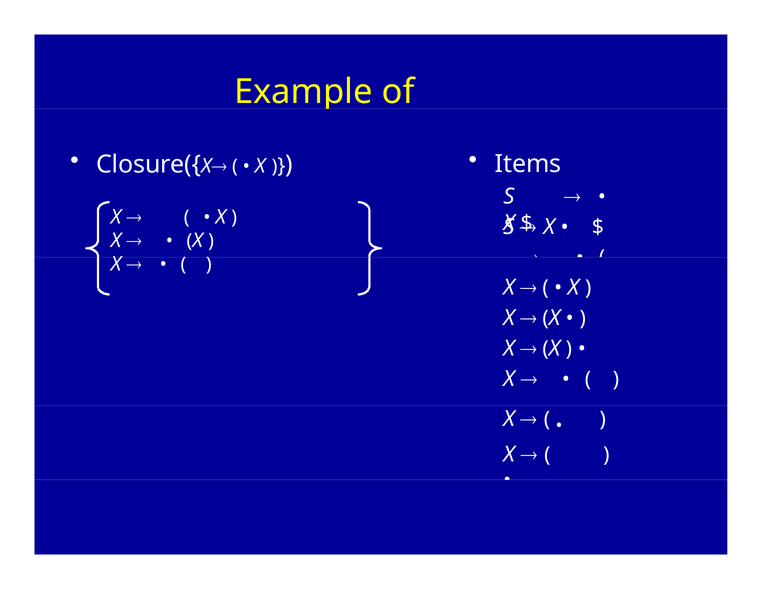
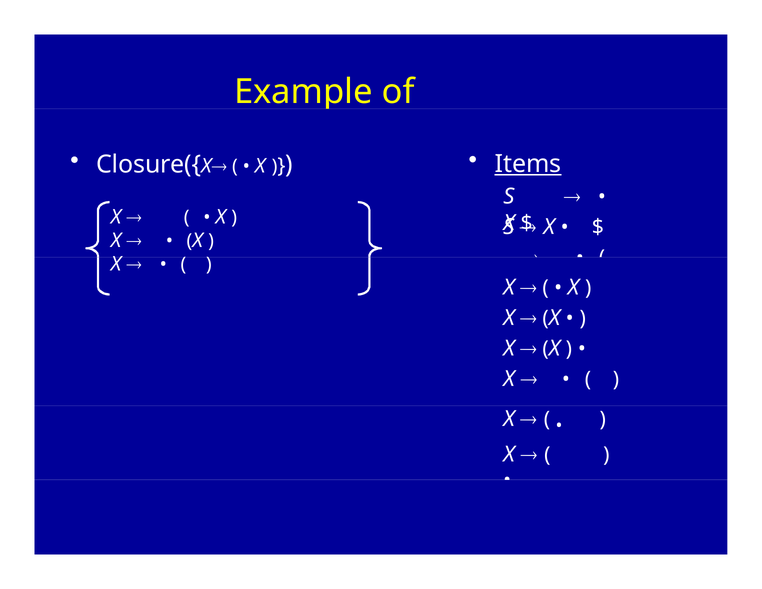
Items underline: none -> present
